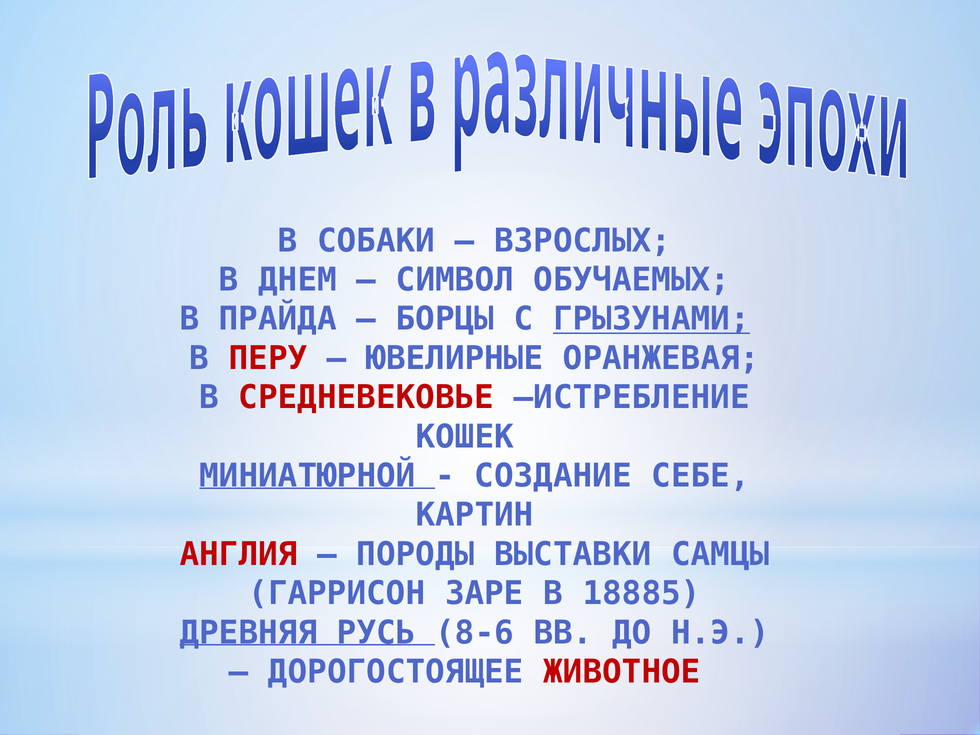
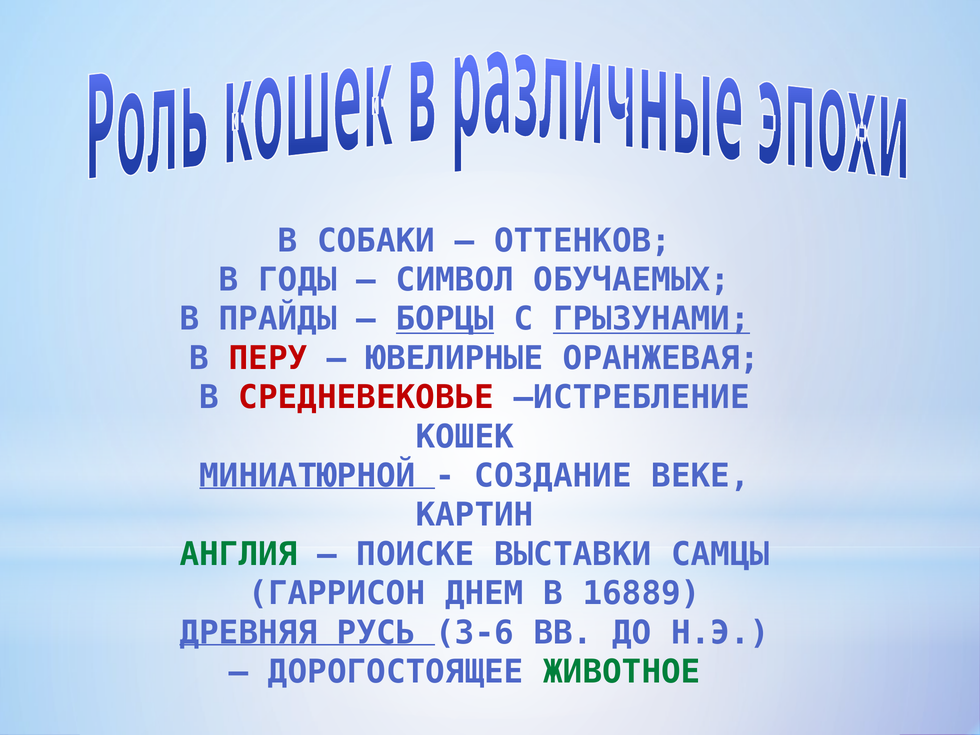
ВЗРОСЛЫХ: ВЗРОСЛЫХ -> ОТТЕНКОВ
ДНЕМ: ДНЕМ -> ГОДЫ
ПРАЙДА: ПРАЙДА -> ПРАЙДЫ
БОРЦЫ underline: none -> present
СЕБЕ: СЕБЕ -> ВЕКЕ
АНГЛИЯ colour: red -> green
ПОРОДЫ: ПОРОДЫ -> ПОИСКЕ
ЗАРЕ: ЗАРЕ -> ДНЕМ
18885: 18885 -> 16889
8-6: 8-6 -> 3-6
ЖИВОТНОЕ colour: red -> green
